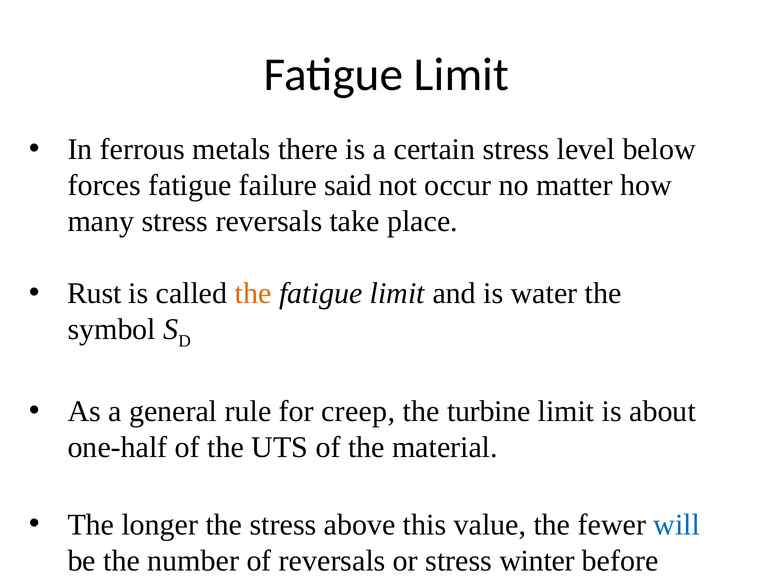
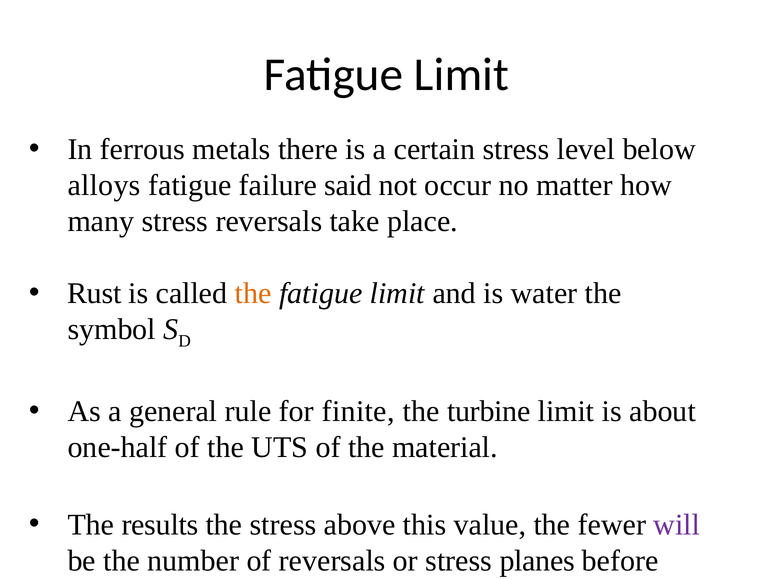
forces: forces -> alloys
creep: creep -> finite
longer: longer -> results
will colour: blue -> purple
winter: winter -> planes
